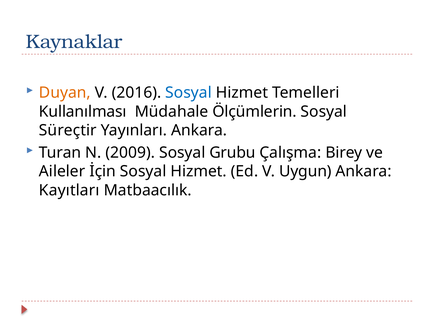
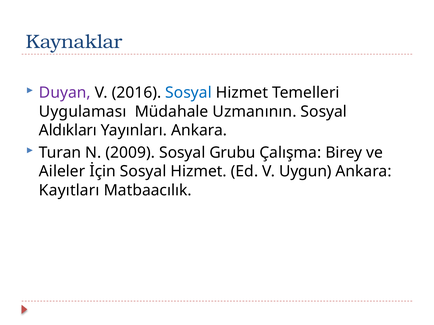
Duyan colour: orange -> purple
Kullanılması: Kullanılması -> Uygulaması
Ölçümlerin: Ölçümlerin -> Uzmanının
Süreçtir: Süreçtir -> Aldıkları
